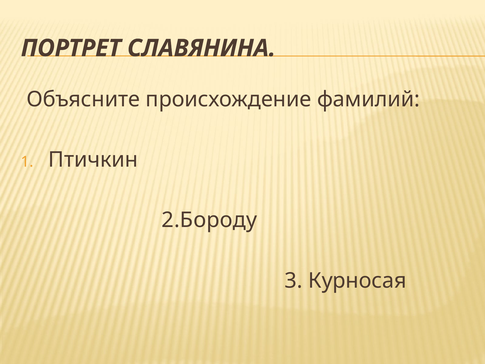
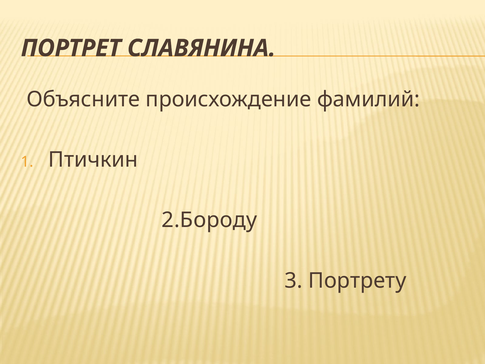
Курносая: Курносая -> Портрету
